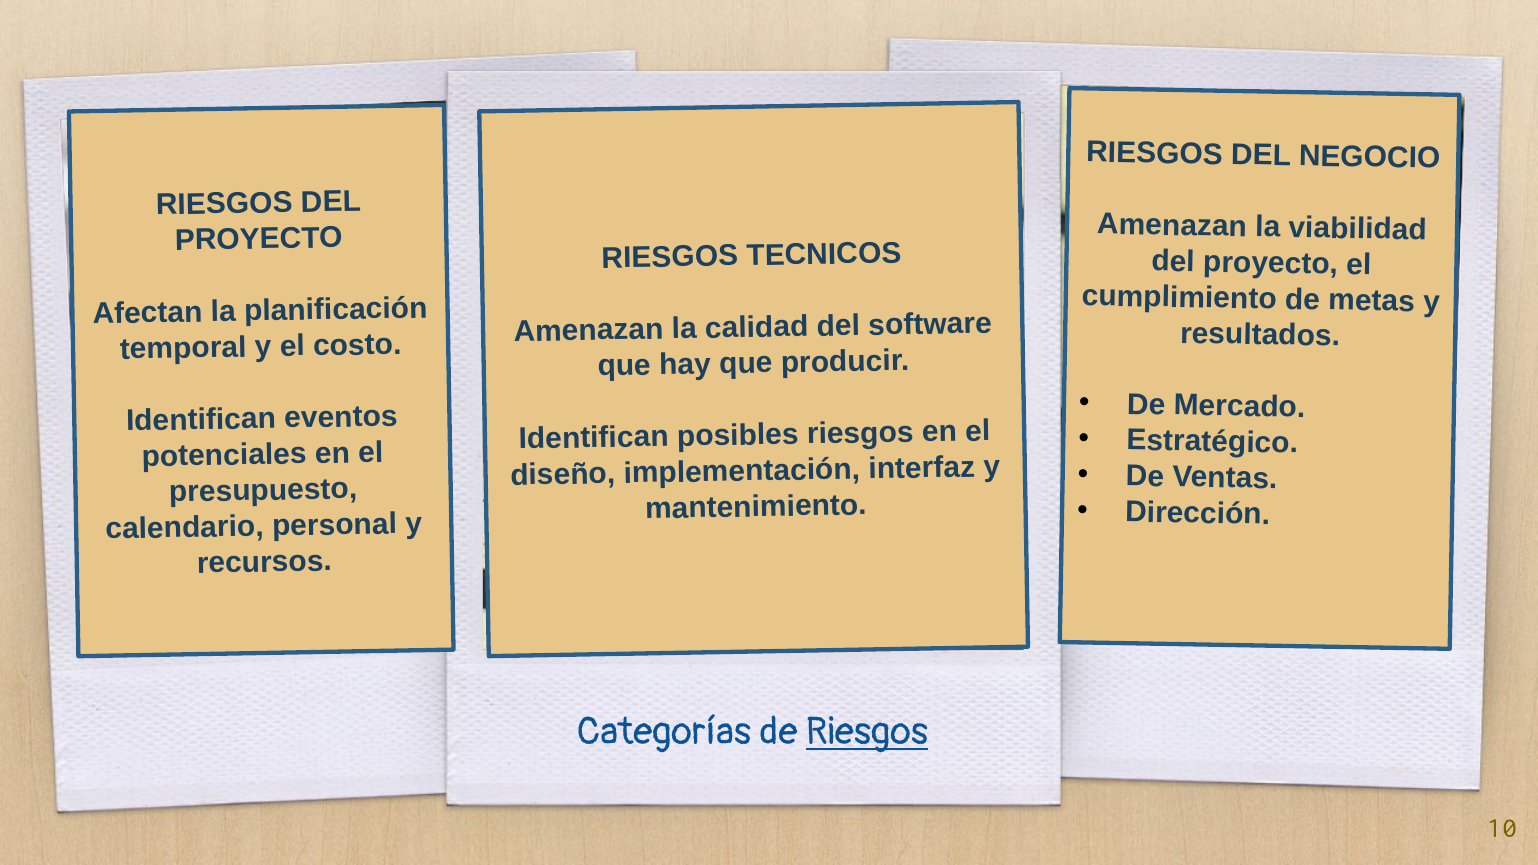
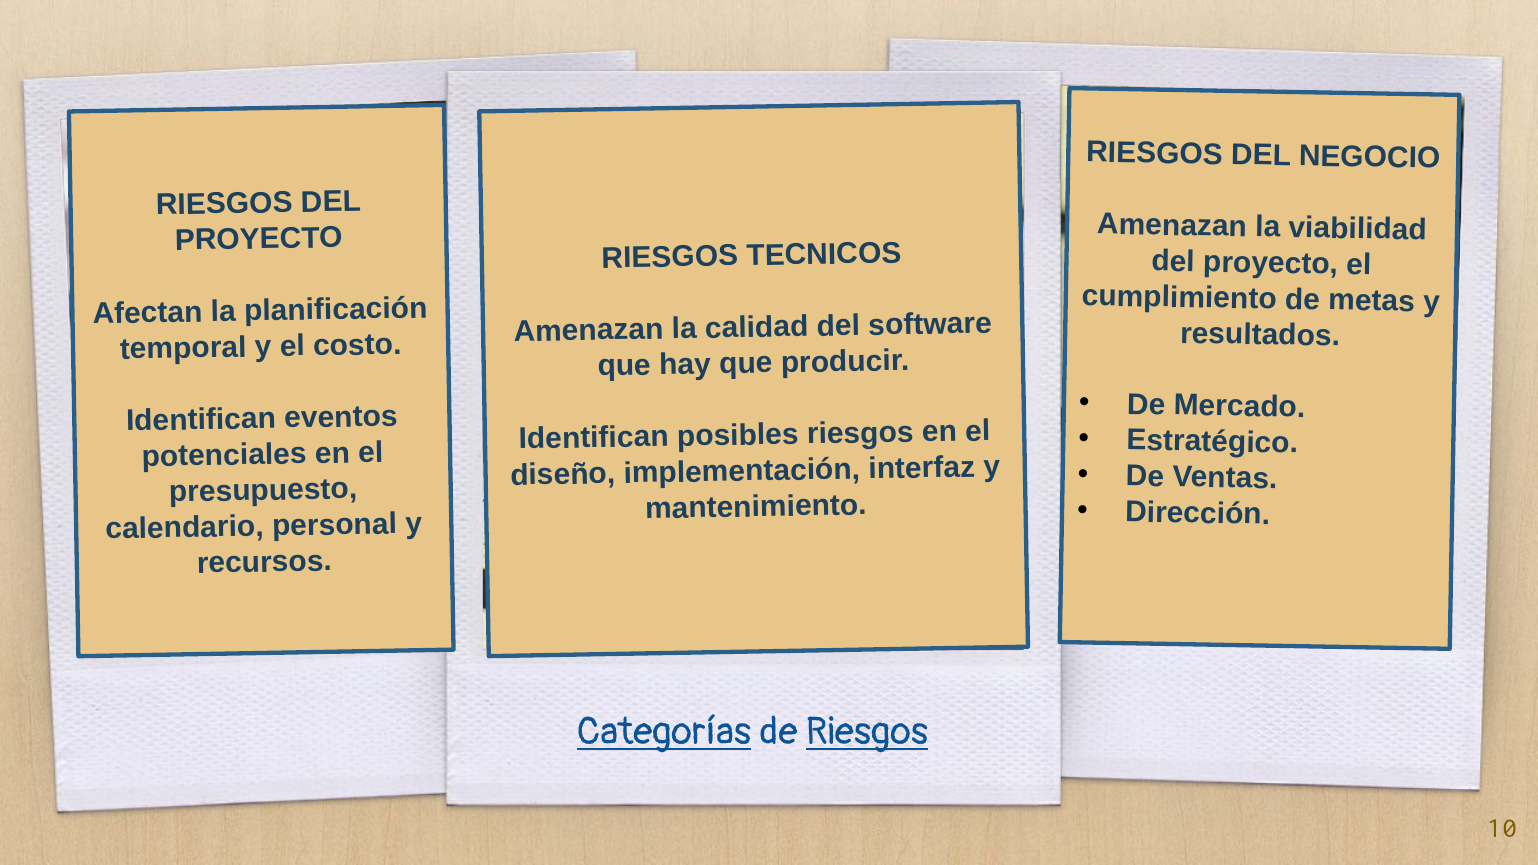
Categorías underline: none -> present
